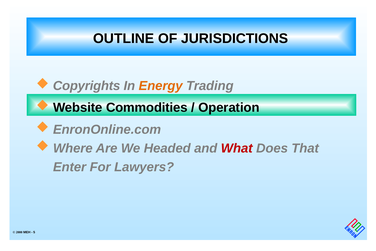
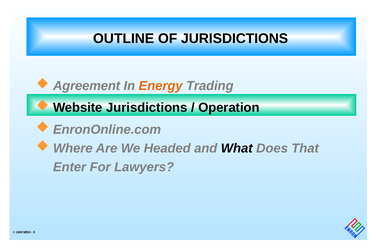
Copyrights: Copyrights -> Agreement
Website Commodities: Commodities -> Jurisdictions
What colour: red -> black
